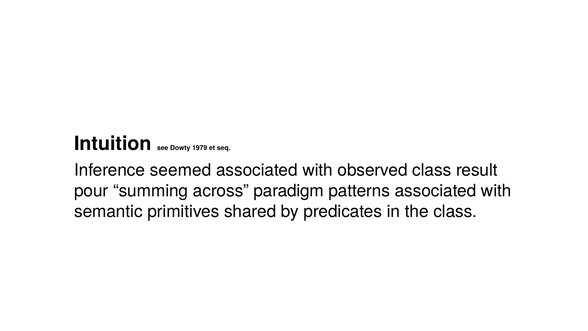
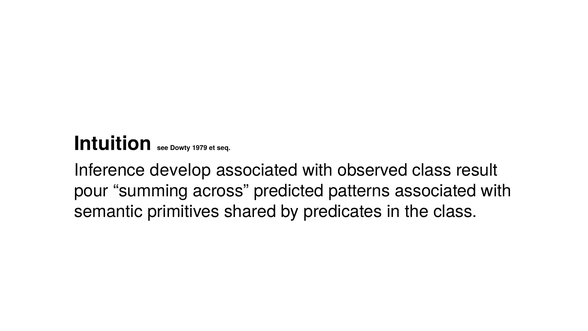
seemed: seemed -> develop
paradigm: paradigm -> predicted
